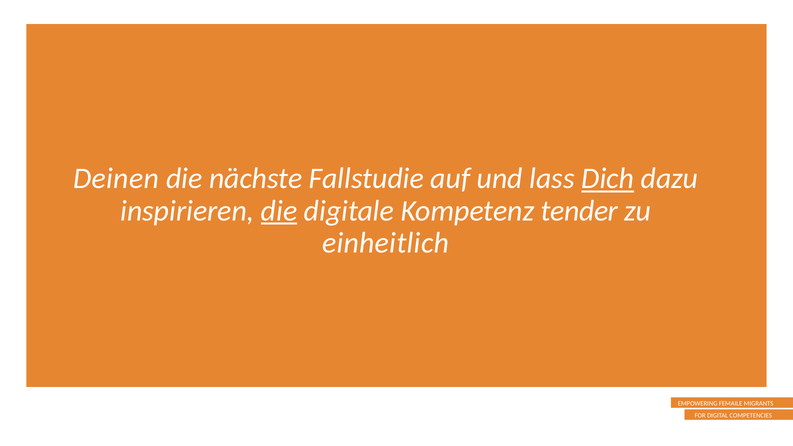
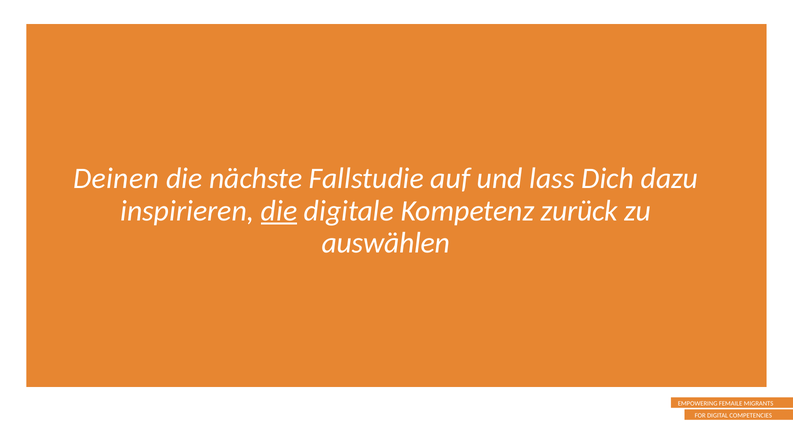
Dich underline: present -> none
tender: tender -> zurück
einheitlich: einheitlich -> auswählen
